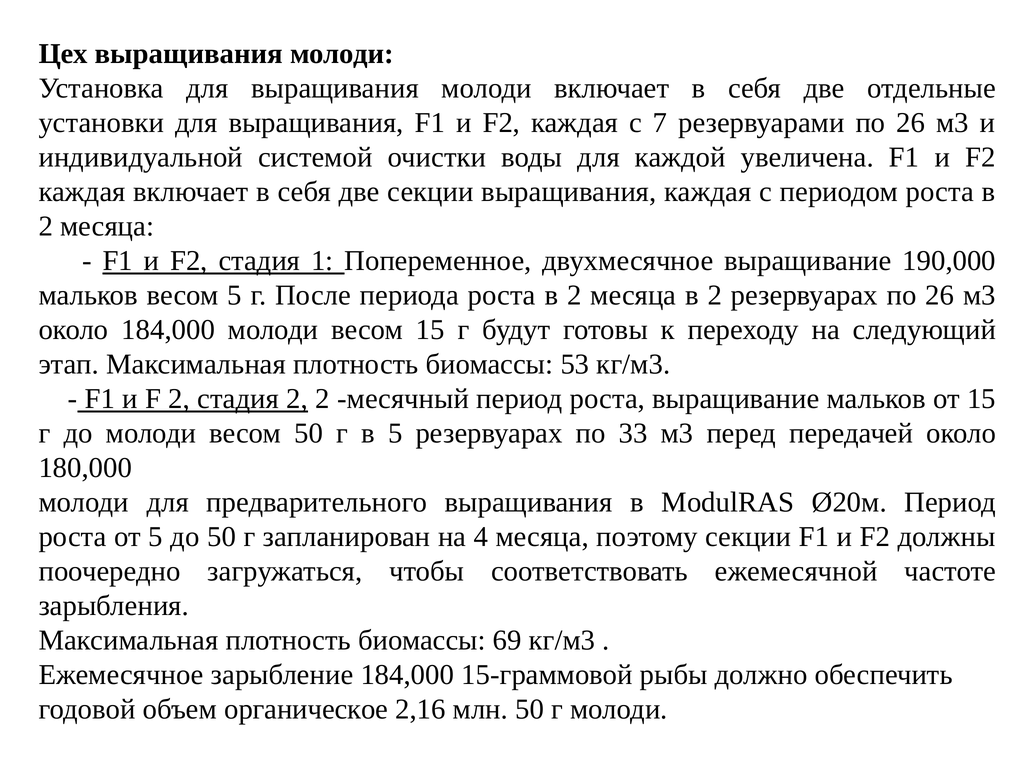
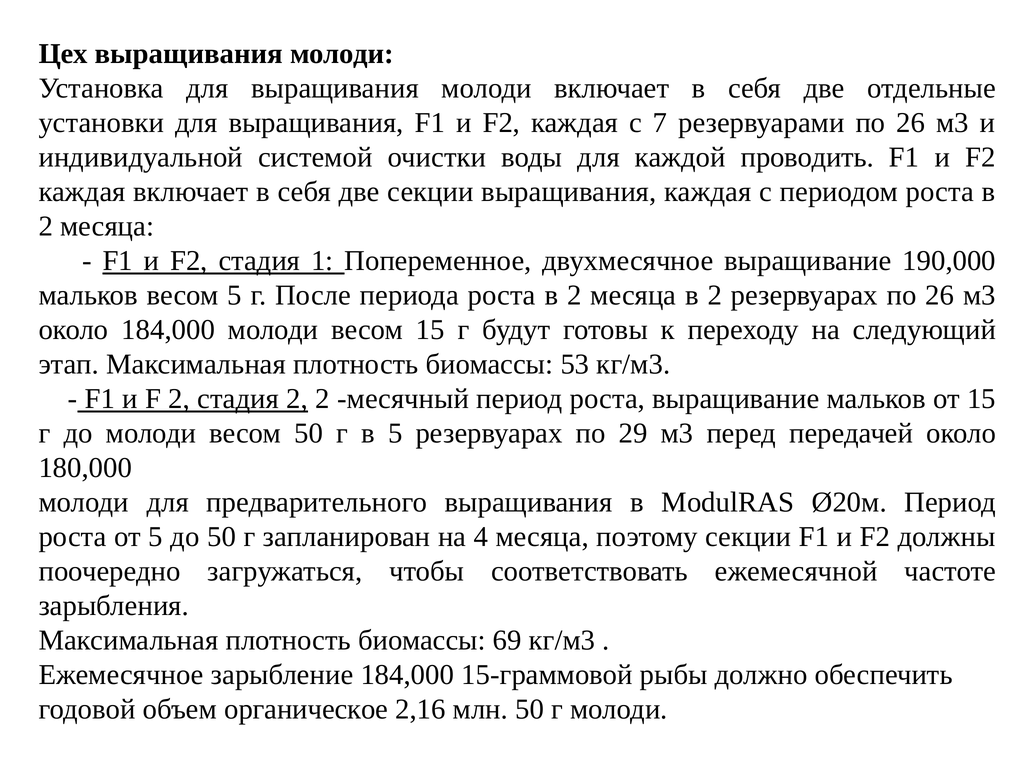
увеличена: увеличена -> проводить
33: 33 -> 29
